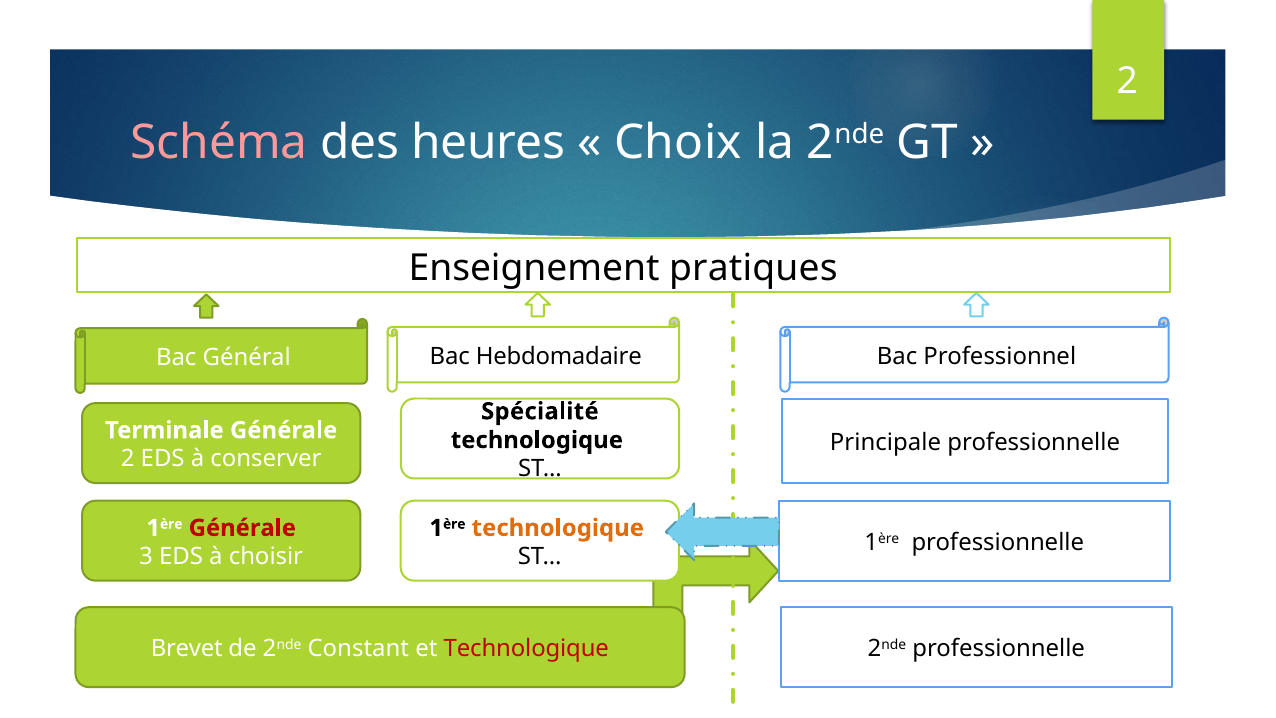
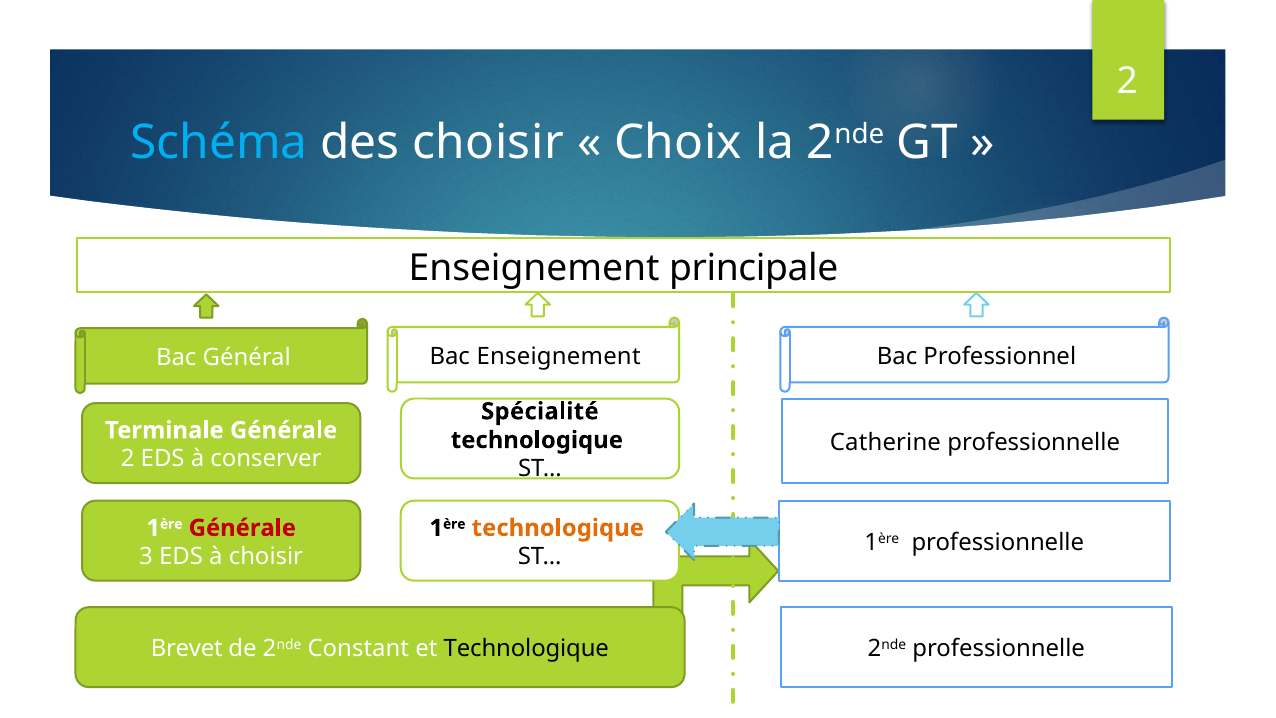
Schéma colour: pink -> light blue
des heures: heures -> choisir
pratiques: pratiques -> principale
Bac Hebdomadaire: Hebdomadaire -> Enseignement
Principale: Principale -> Catherine
Technologique at (526, 649) colour: red -> black
